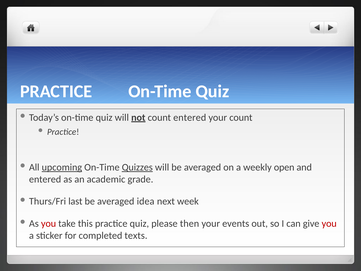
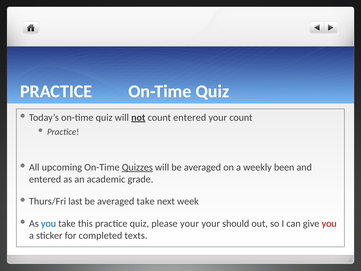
upcoming underline: present -> none
open: open -> been
averaged idea: idea -> take
you at (49, 223) colour: red -> blue
please then: then -> your
events: events -> should
